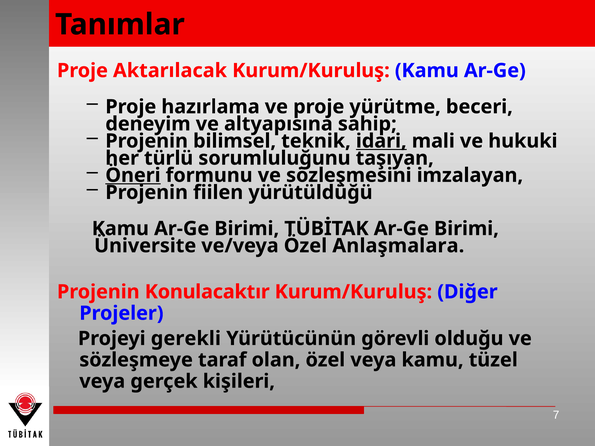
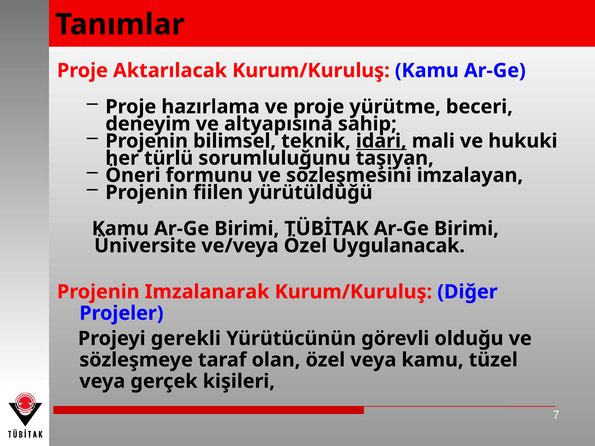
Öneri underline: present -> none
Anlaşmalara: Anlaşmalara -> Uygulanacak
Konulacaktır: Konulacaktır -> Imzalanarak
